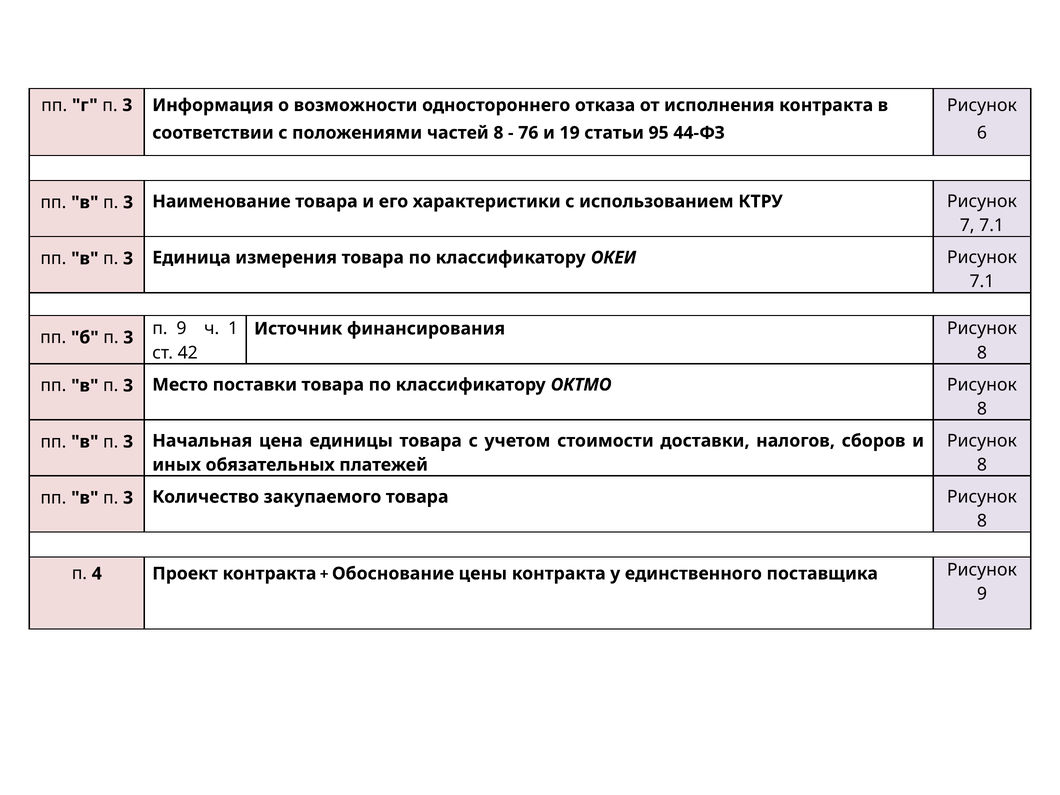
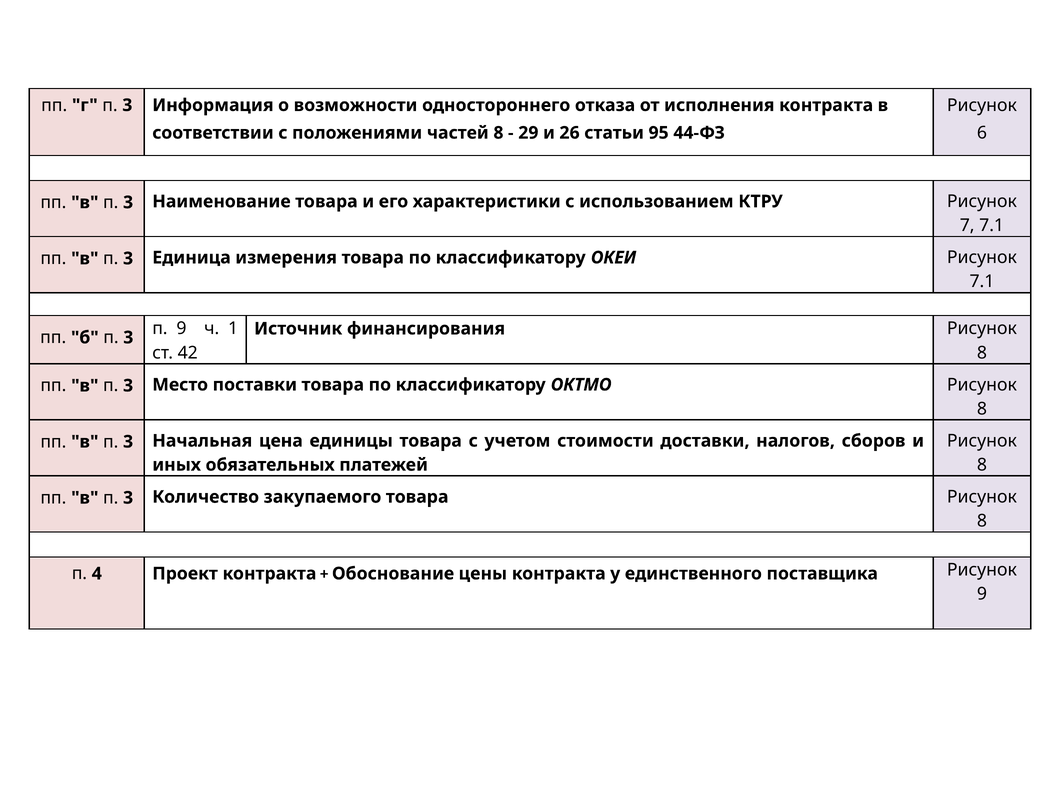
76: 76 -> 29
19: 19 -> 26
